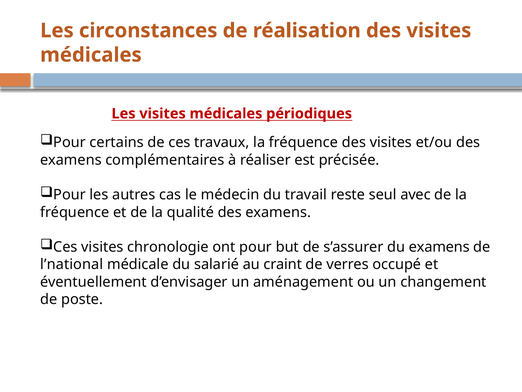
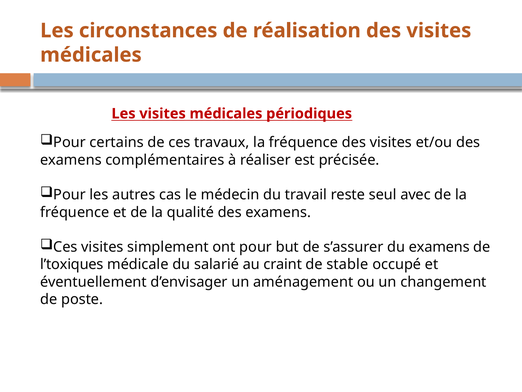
chronologie: chronologie -> simplement
l’national: l’national -> l’toxiques
verres: verres -> stable
